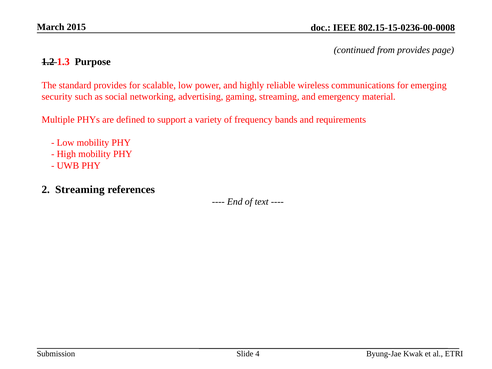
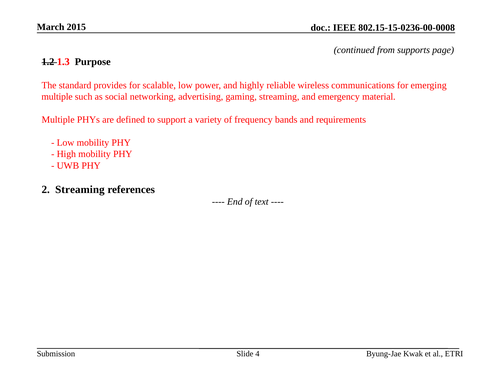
from provides: provides -> supports
security at (57, 97): security -> multiple
